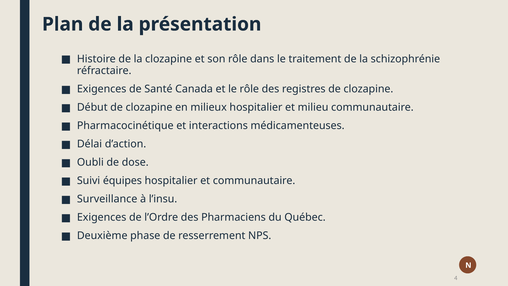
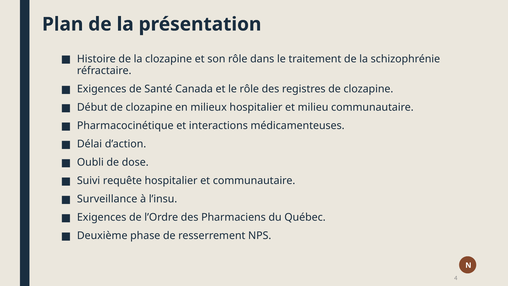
équipes: équipes -> requête
